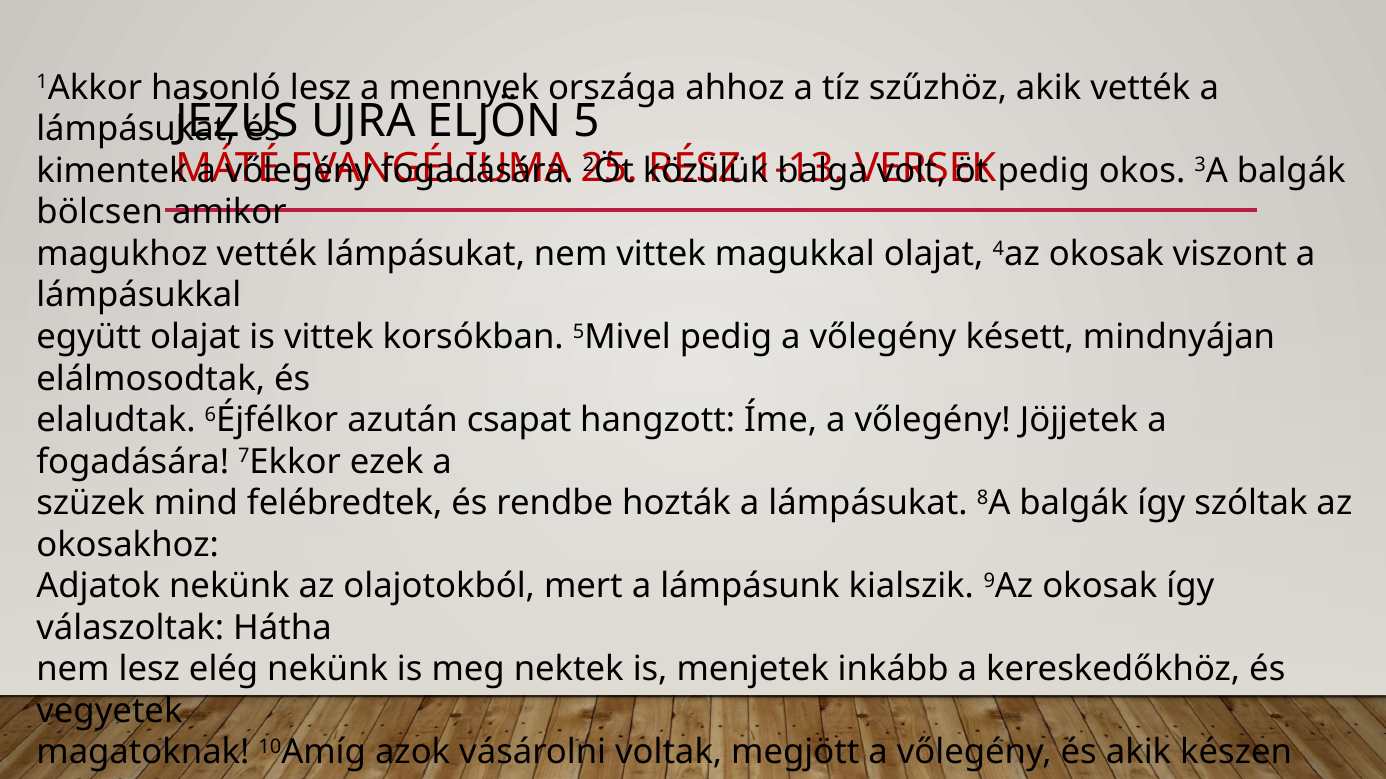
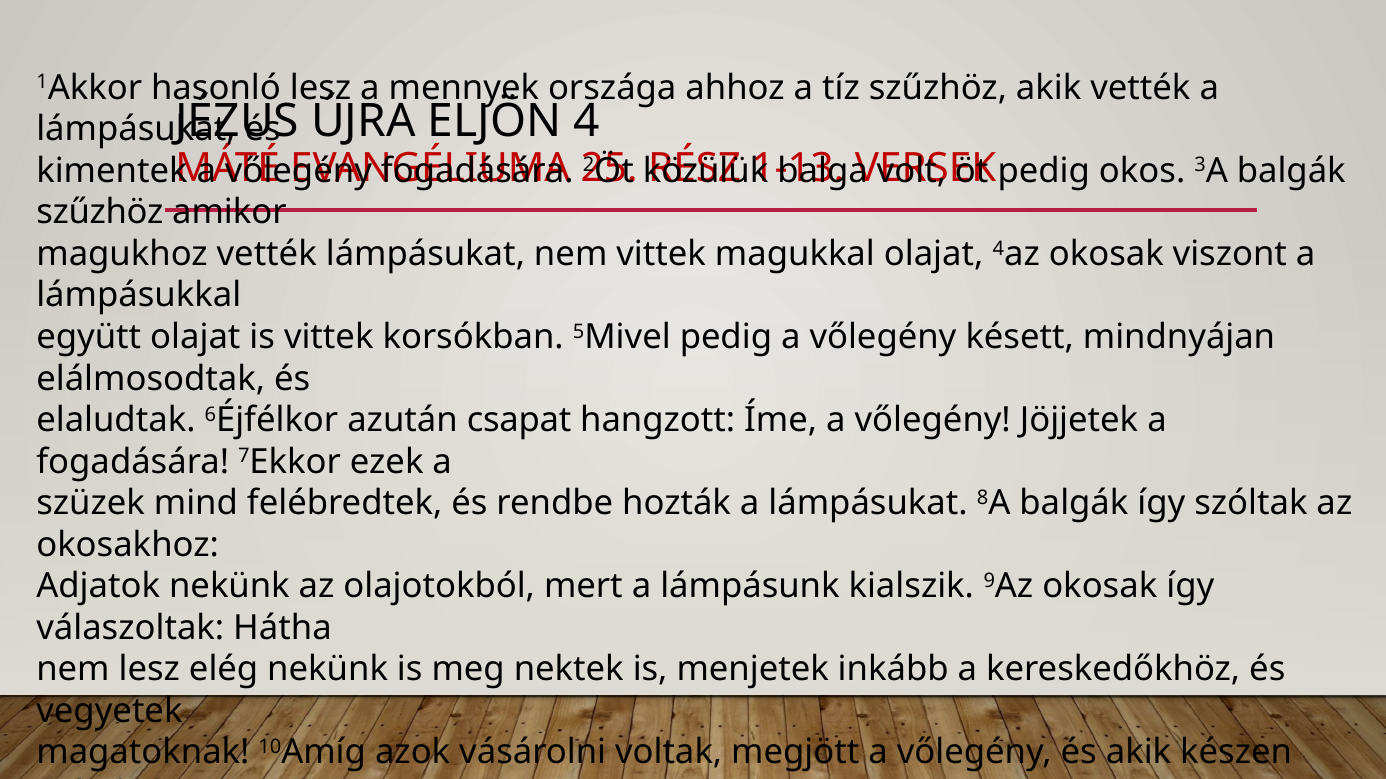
5: 5 -> 4
bölcsen at (100, 213): bölcsen -> szűzhöz
